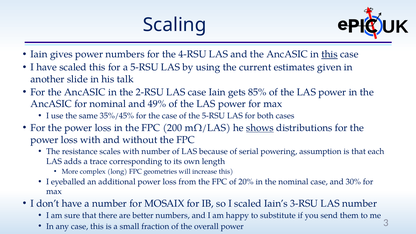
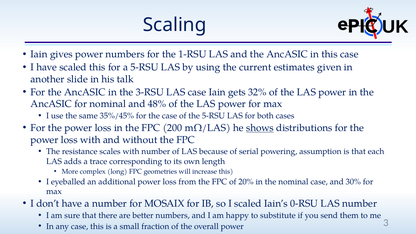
4-RSU: 4-RSU -> 1-RSU
this at (330, 54) underline: present -> none
2-RSU: 2-RSU -> 3-RSU
85%: 85% -> 32%
49%: 49% -> 48%
3-RSU: 3-RSU -> 0-RSU
